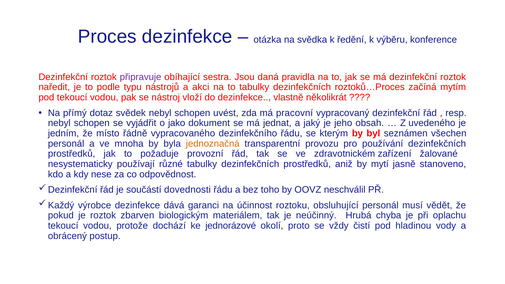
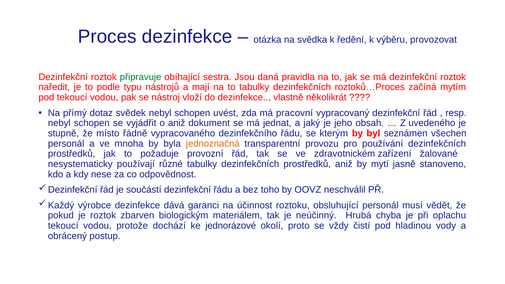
konference: konference -> provozovat
připravuje colour: purple -> green
akci: akci -> mají
o jako: jako -> aniž
jedním: jedním -> stupně
součástí dovednosti: dovednosti -> dezinfekční
